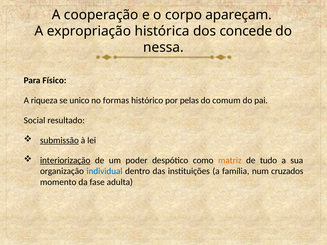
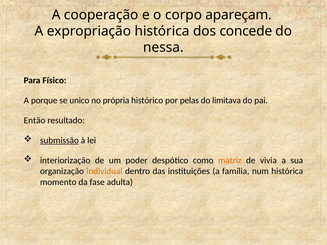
riqueza: riqueza -> porque
formas: formas -> própria
comum: comum -> limitava
Social: Social -> Então
interiorização underline: present -> none
tudo: tudo -> vivia
individual colour: blue -> orange
num cruzados: cruzados -> histórica
